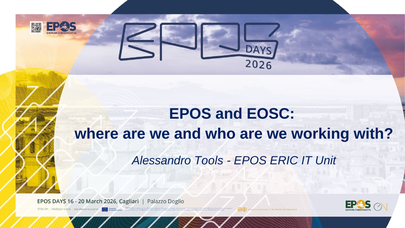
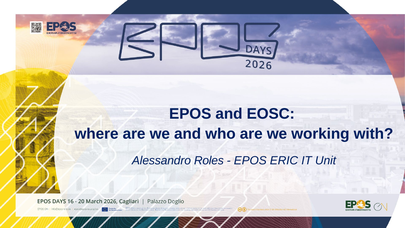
Tools: Tools -> Roles
